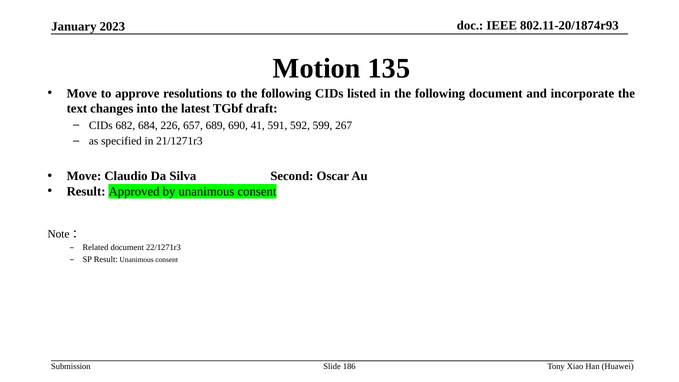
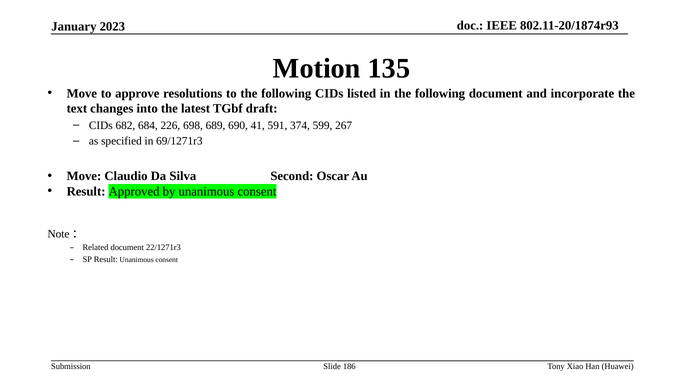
657: 657 -> 698
592: 592 -> 374
21/1271r3: 21/1271r3 -> 69/1271r3
